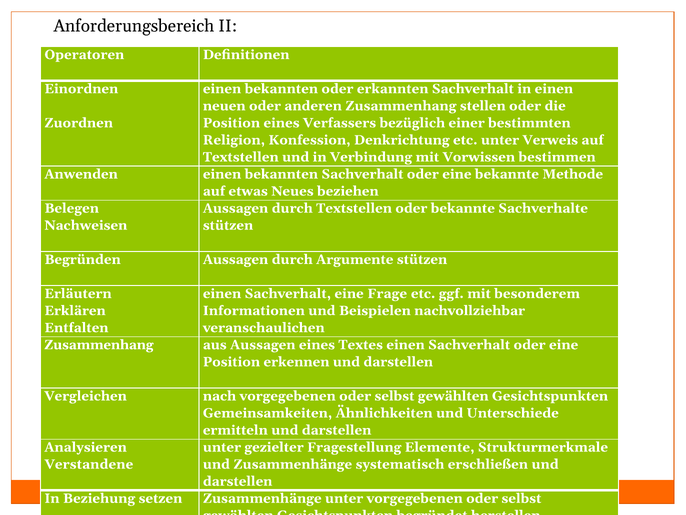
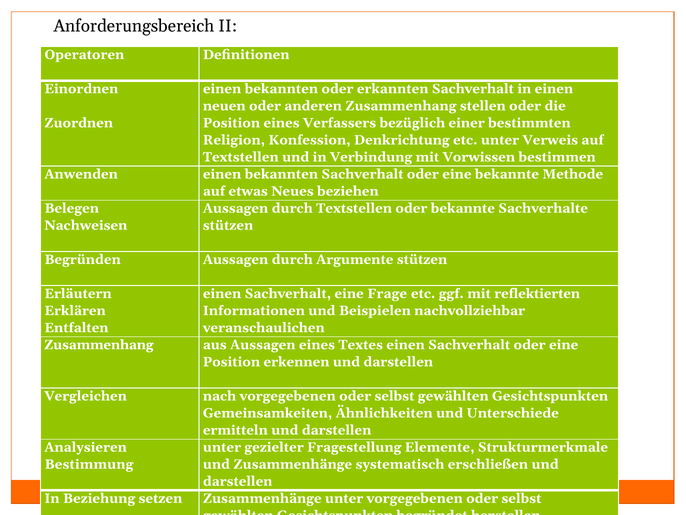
besonderem: besonderem -> reflektierten
Verstandene: Verstandene -> Bestimmung
